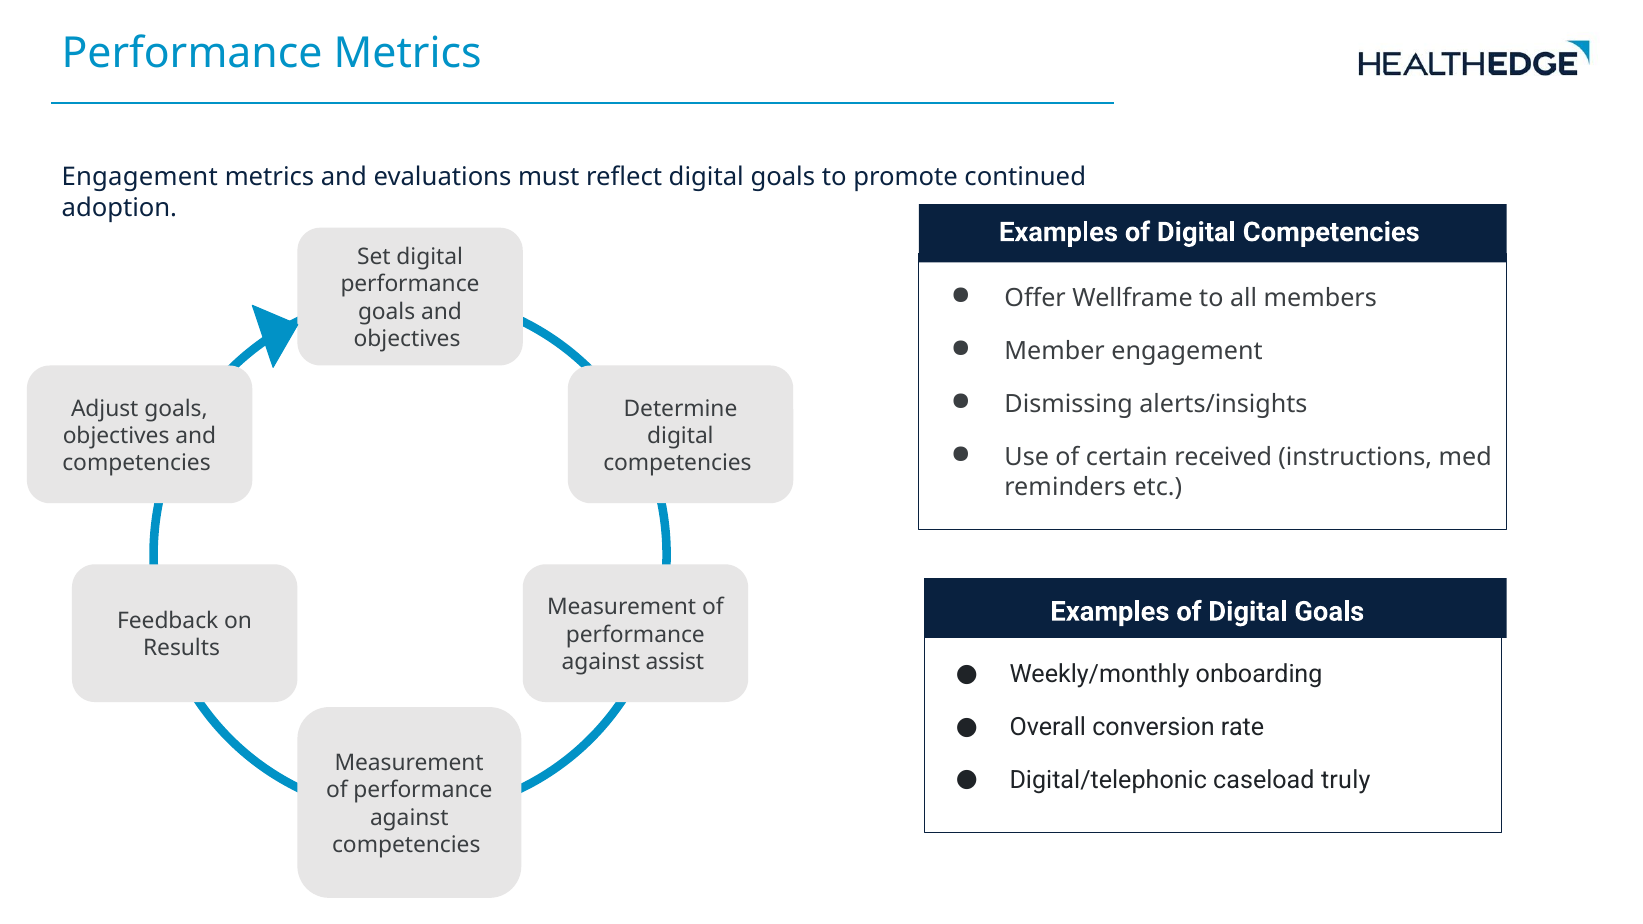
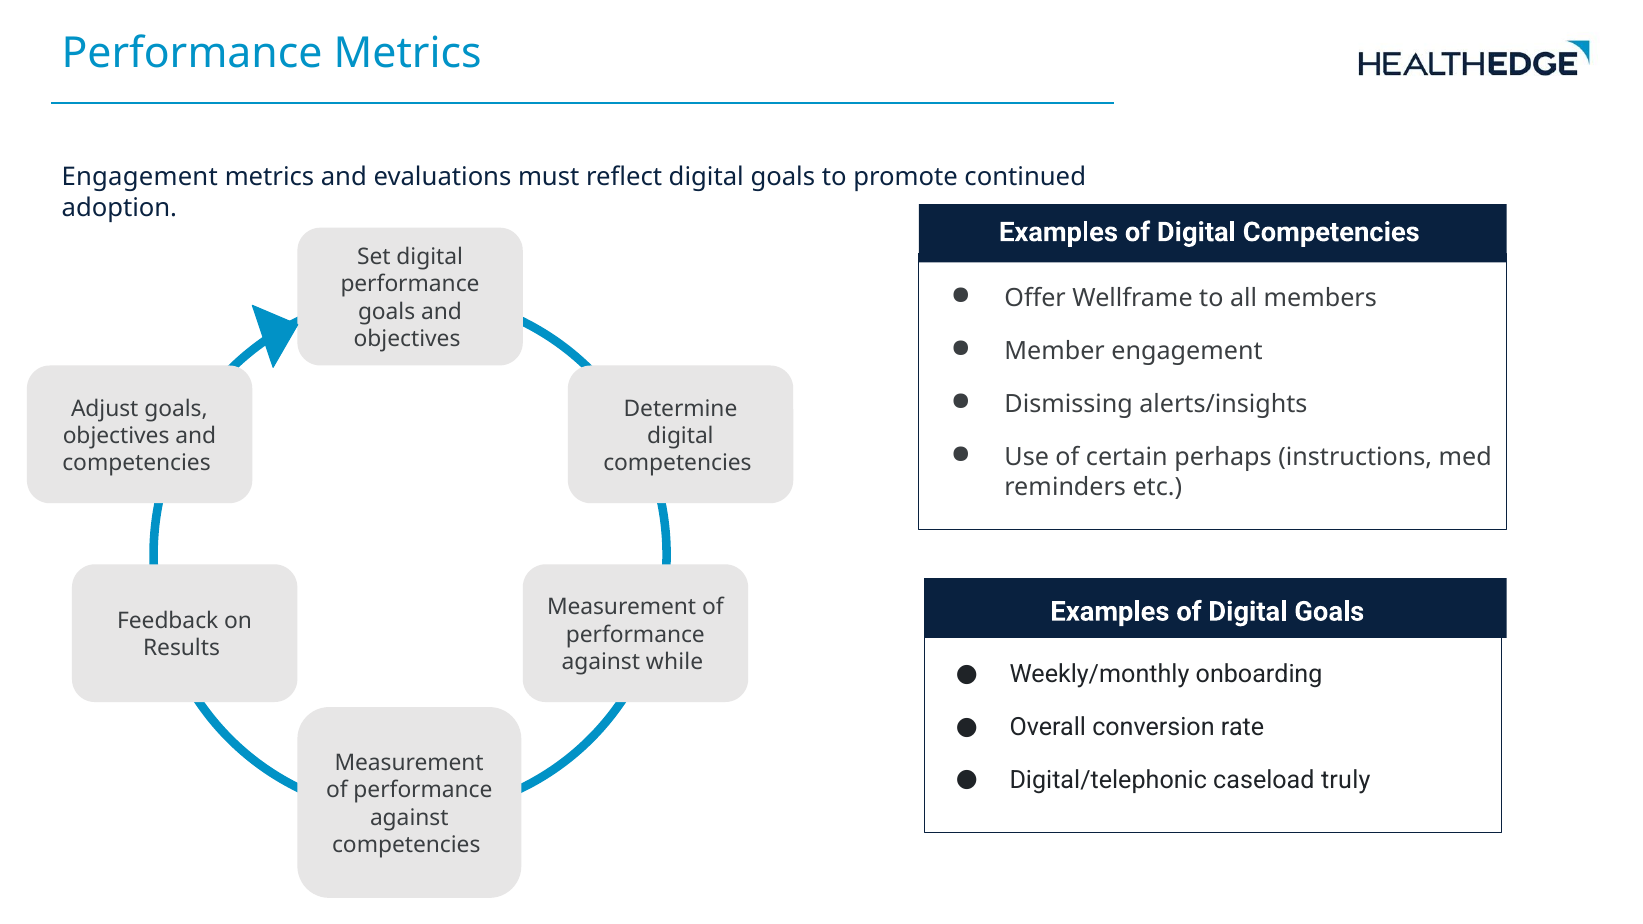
received: received -> perhaps
assist: assist -> while
